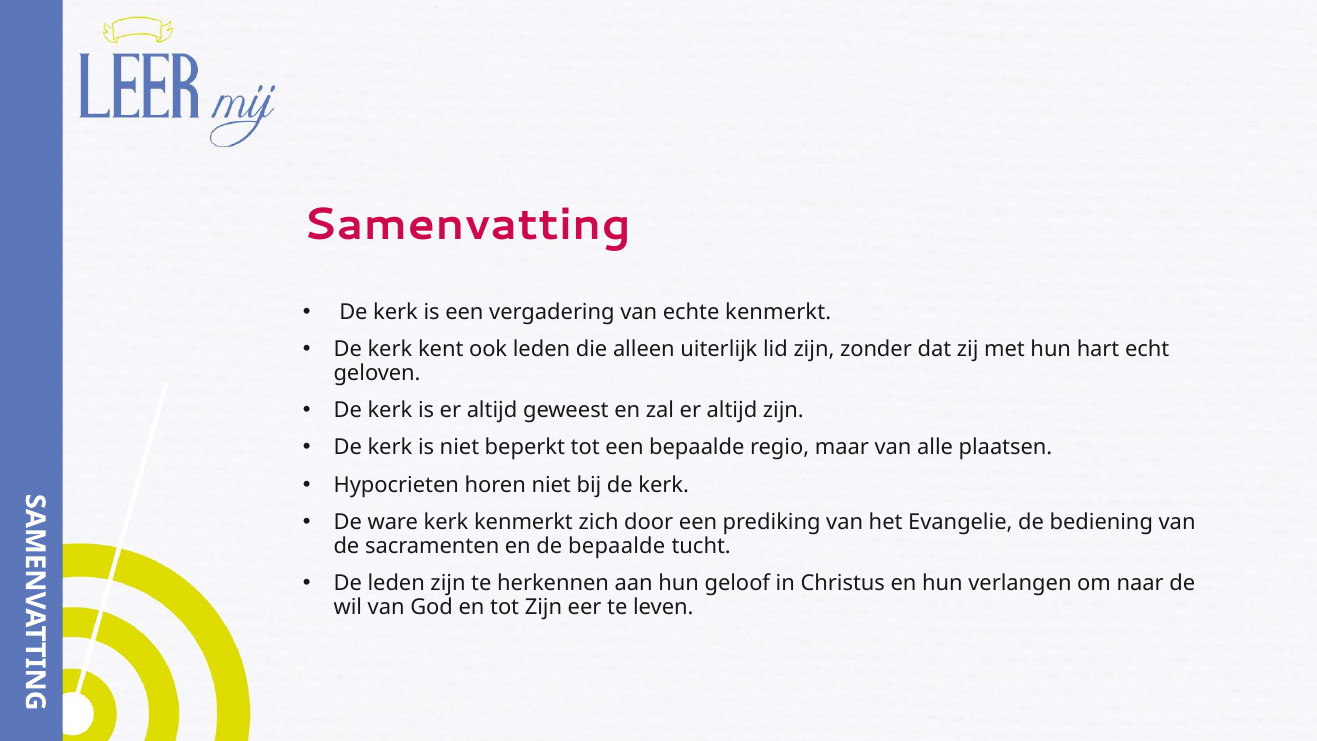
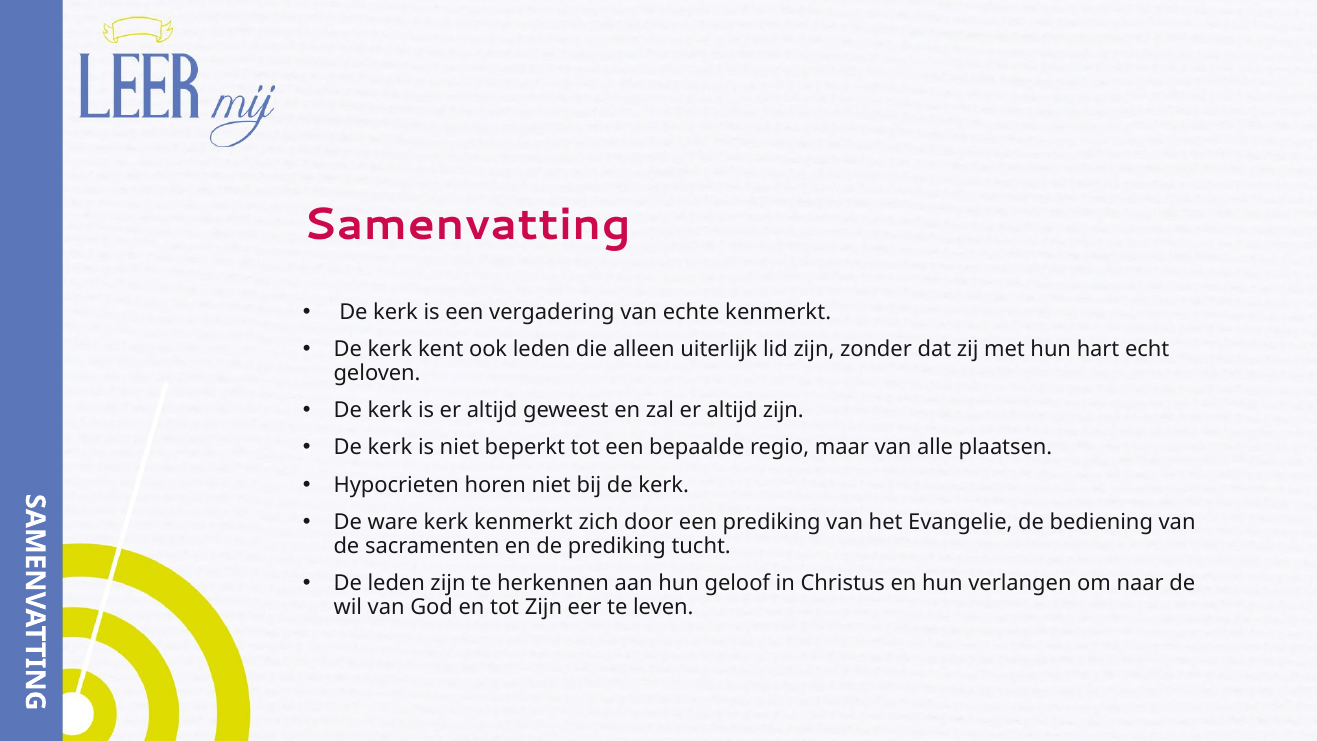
de bepaalde: bepaalde -> prediking
